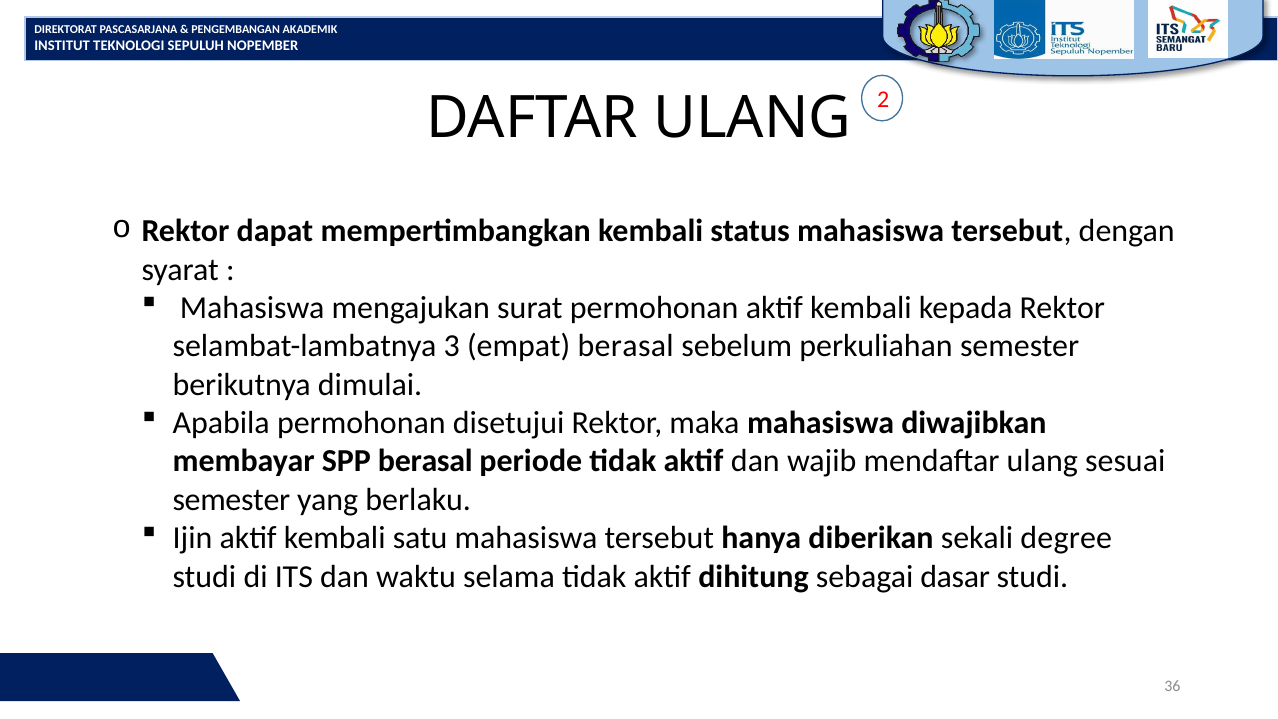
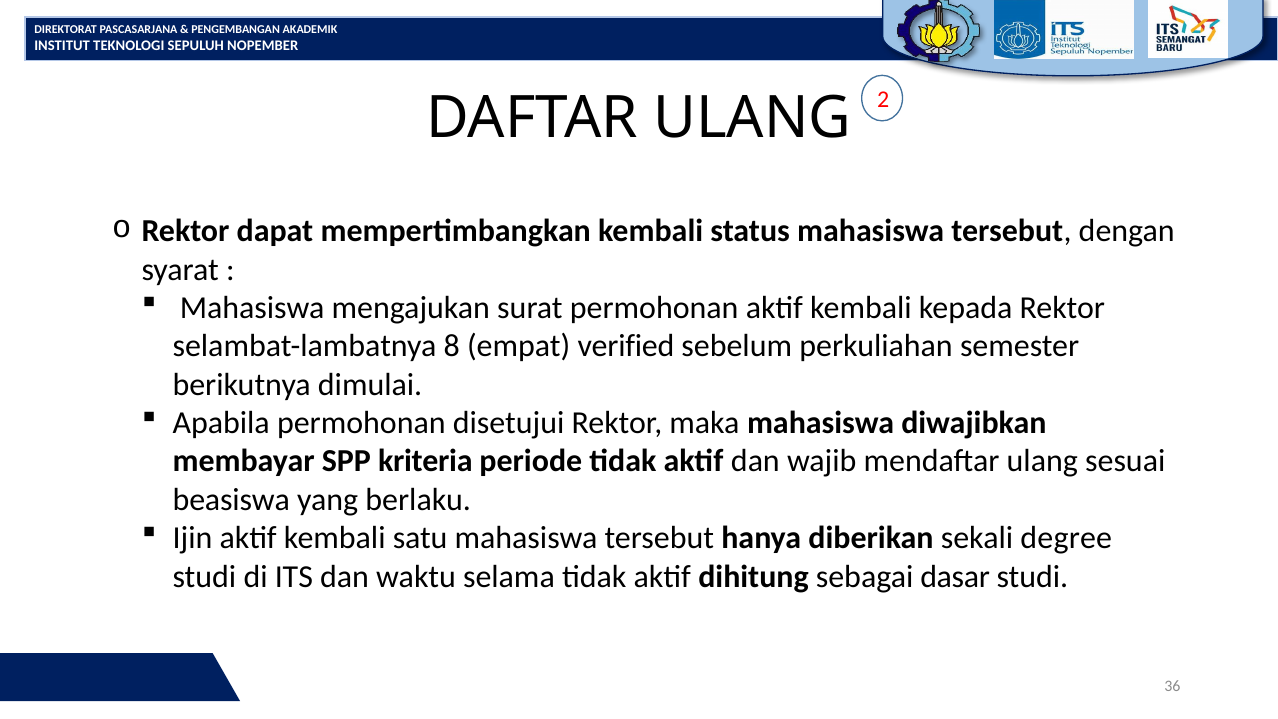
3: 3 -> 8
empat berasal: berasal -> verified
SPP berasal: berasal -> kriteria
semester at (231, 500): semester -> beasiswa
